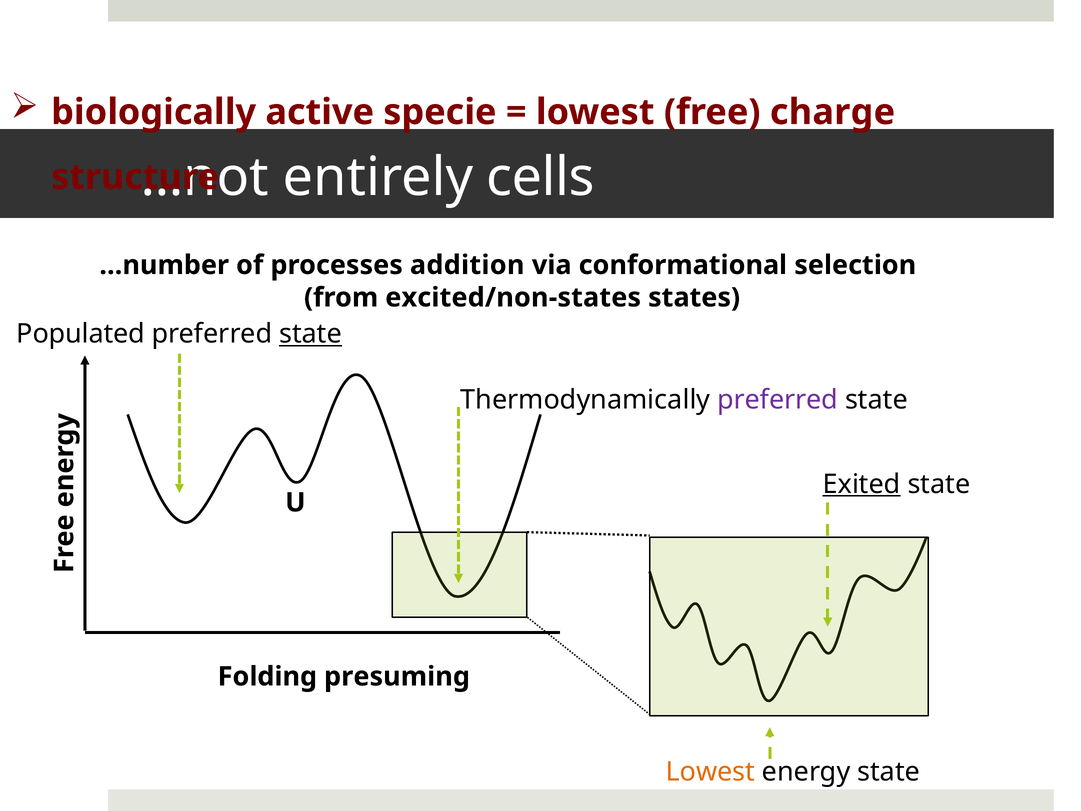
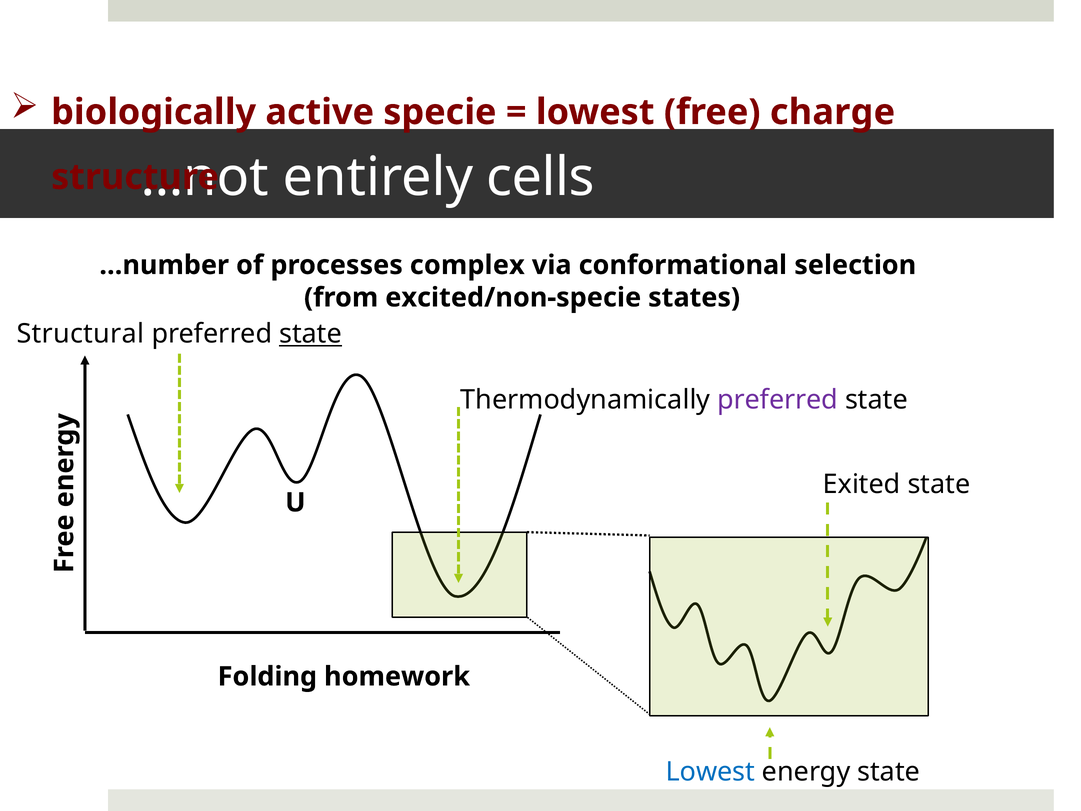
addition: addition -> complex
excited/non-states: excited/non-states -> excited/non-specie
Populated: Populated -> Structural
Exited underline: present -> none
presuming: presuming -> homework
Lowest at (710, 772) colour: orange -> blue
